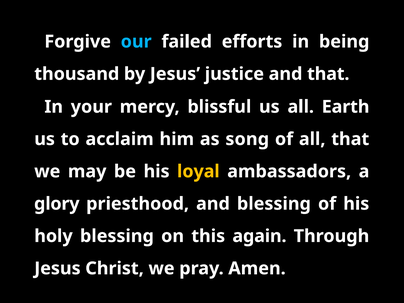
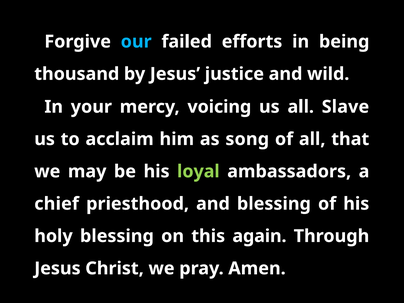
and that: that -> wild
blissful: blissful -> voicing
Earth: Earth -> Slave
loyal colour: yellow -> light green
glory: glory -> chief
